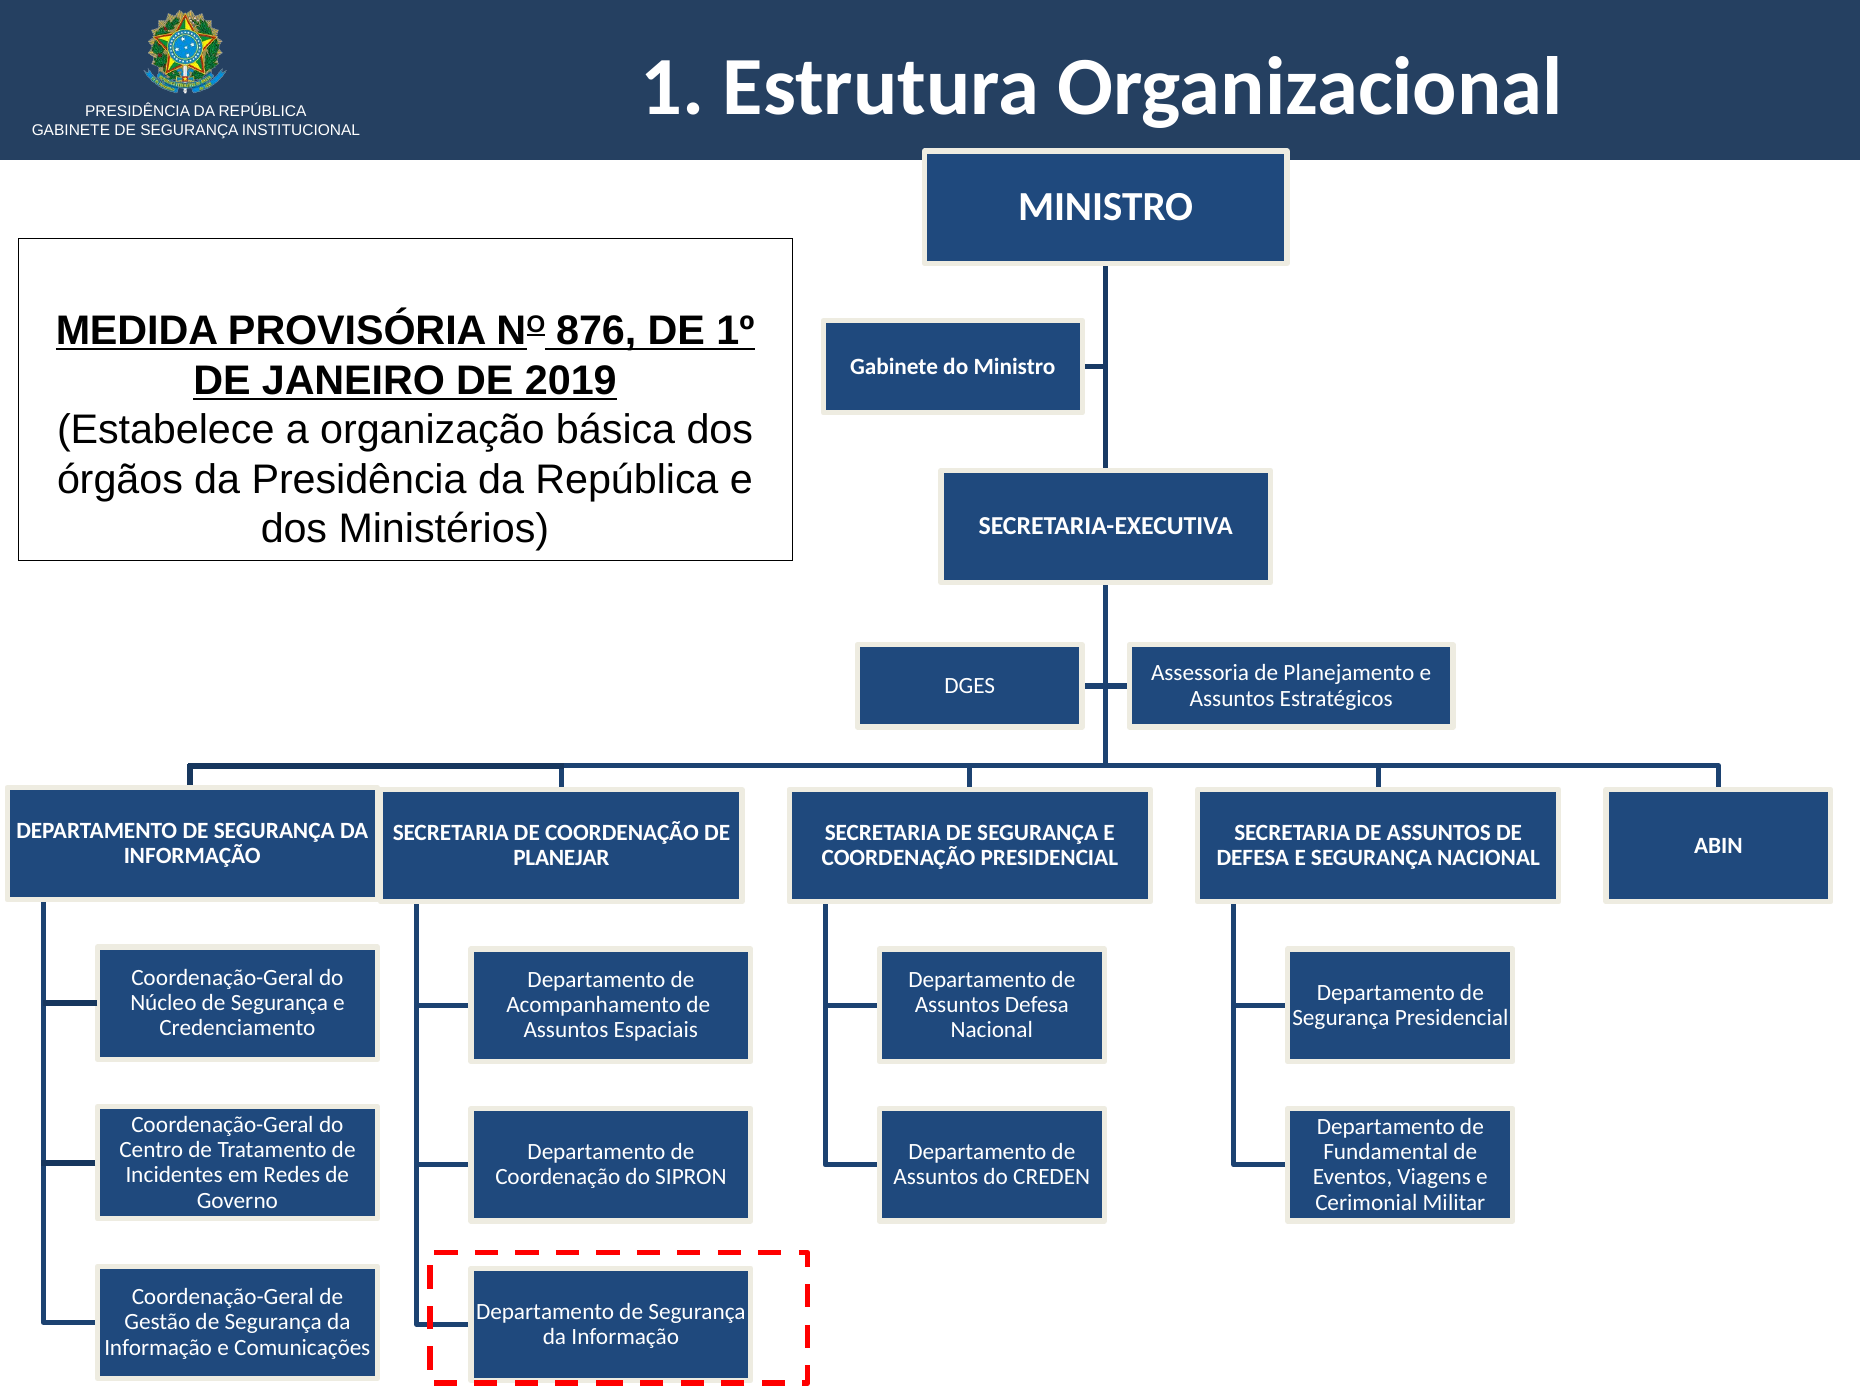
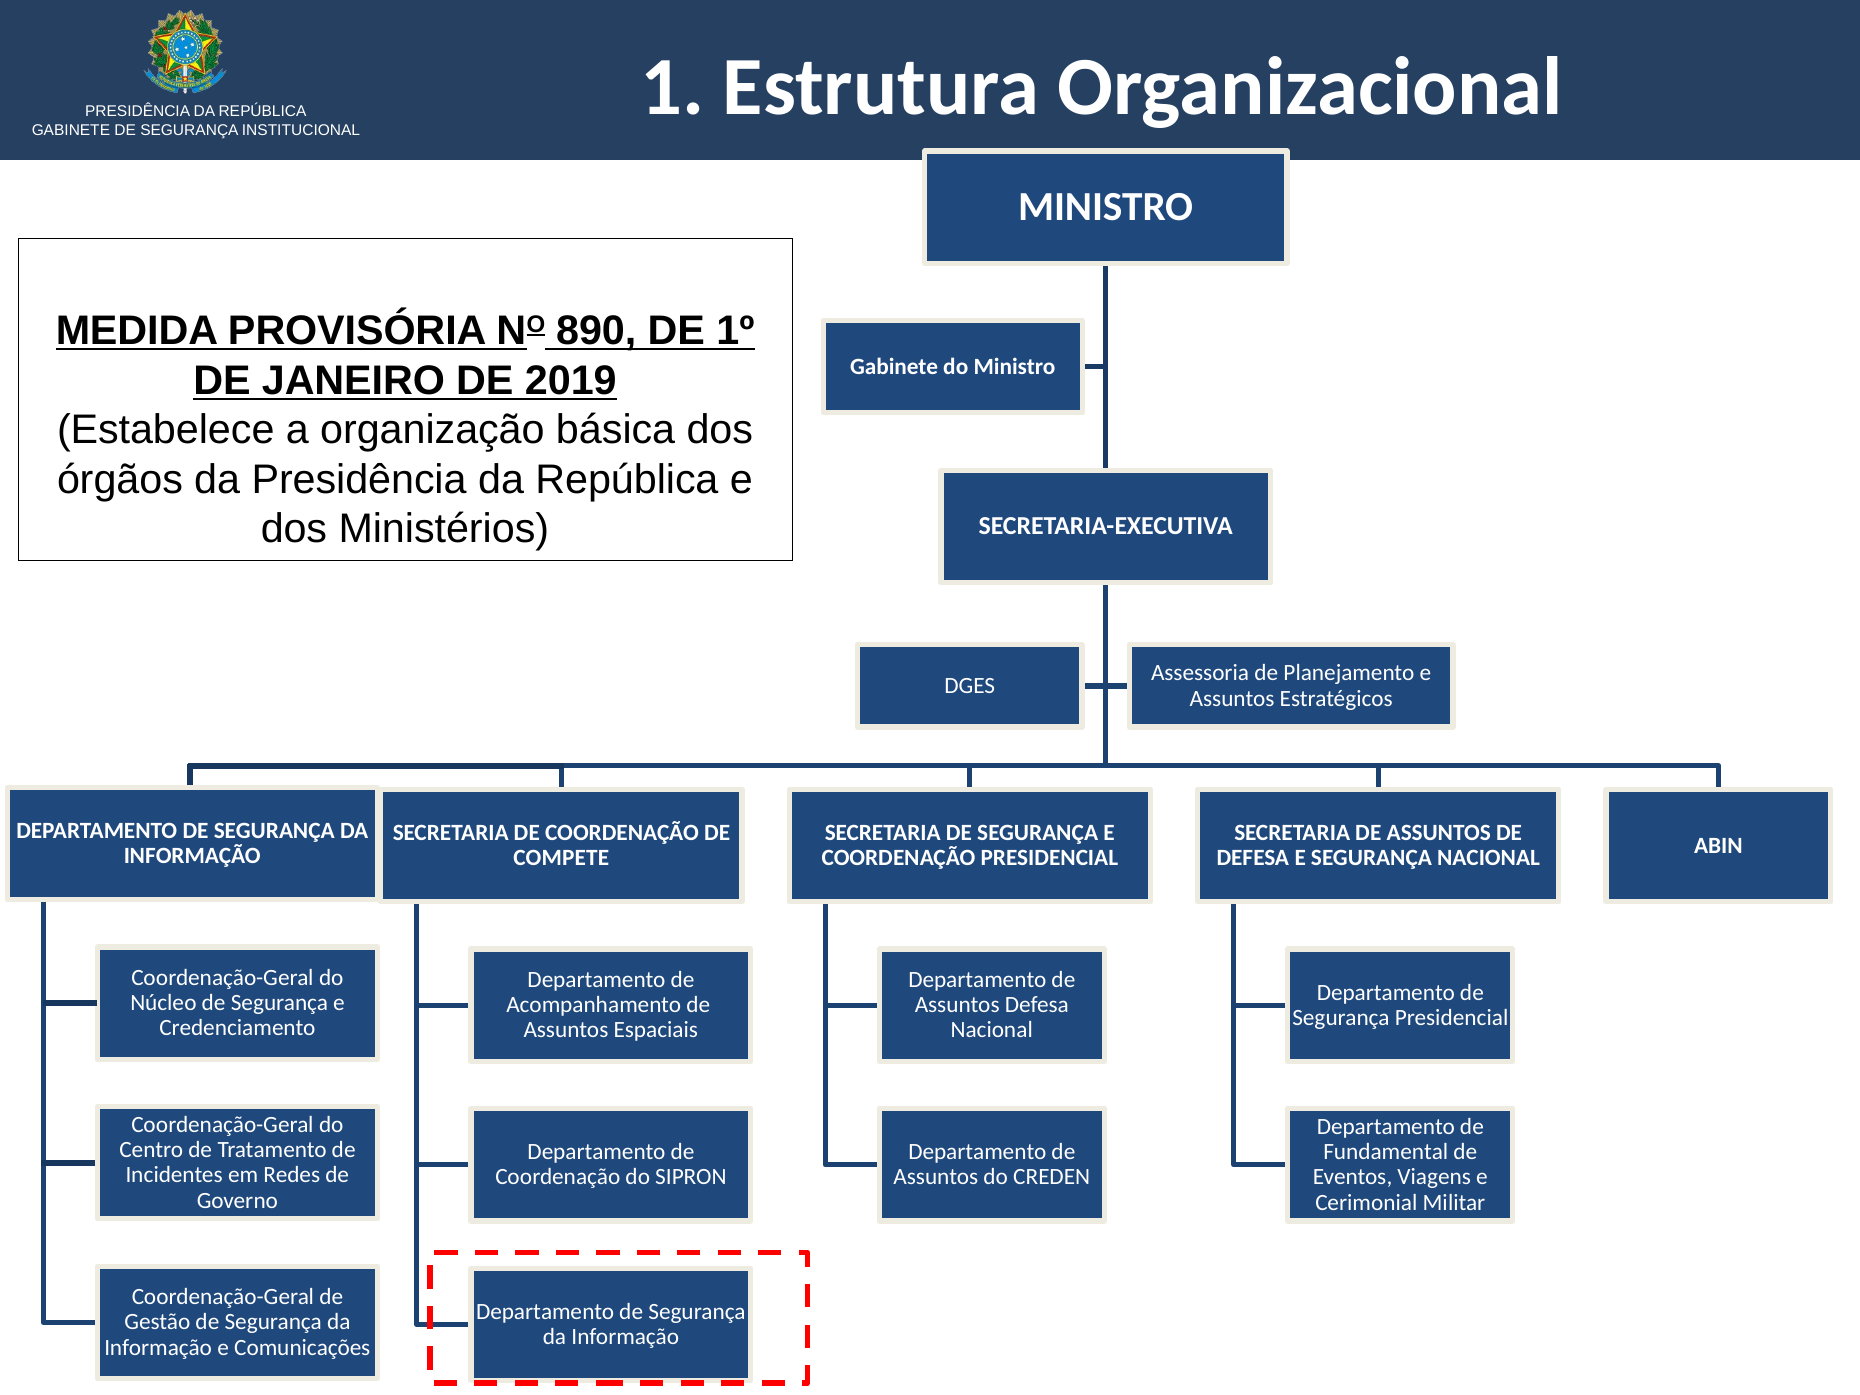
876: 876 -> 890
PLANEJAR: PLANEJAR -> COMPETE
